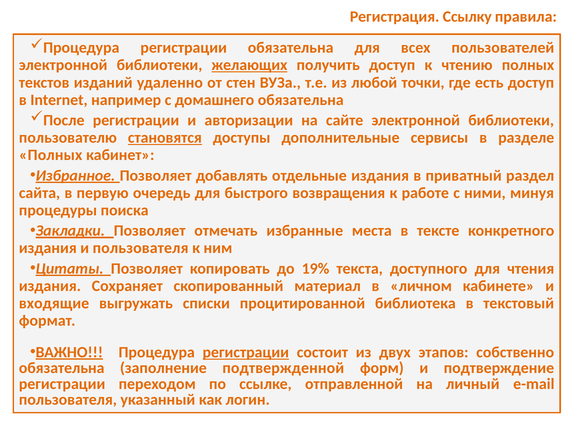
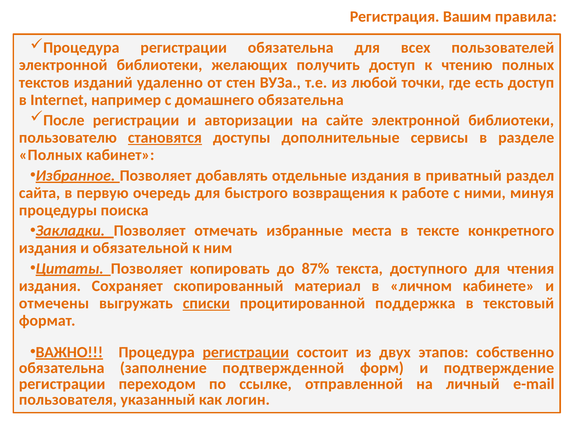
Ссылку: Ссылку -> Вашим
желающих underline: present -> none
и пользователя: пользователя -> обязательной
19%: 19% -> 87%
входящие: входящие -> отмечены
списки underline: none -> present
библиотека: библиотека -> поддержка
